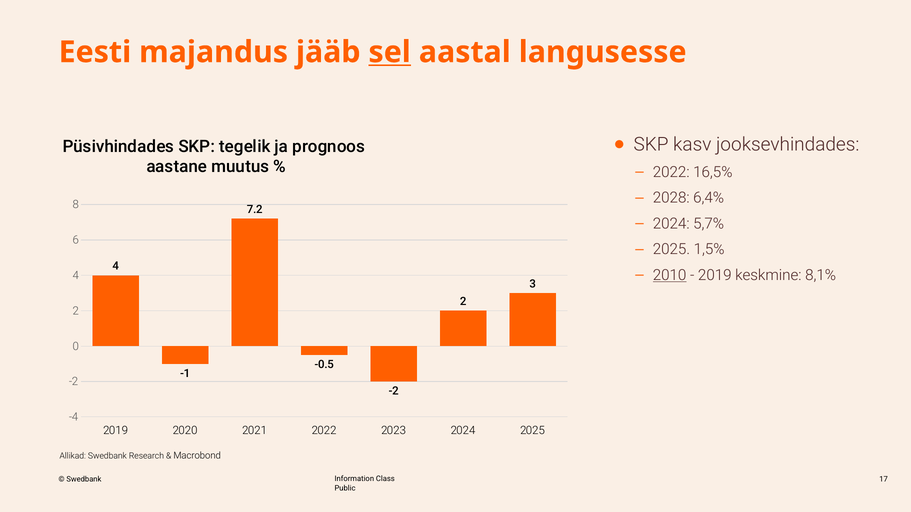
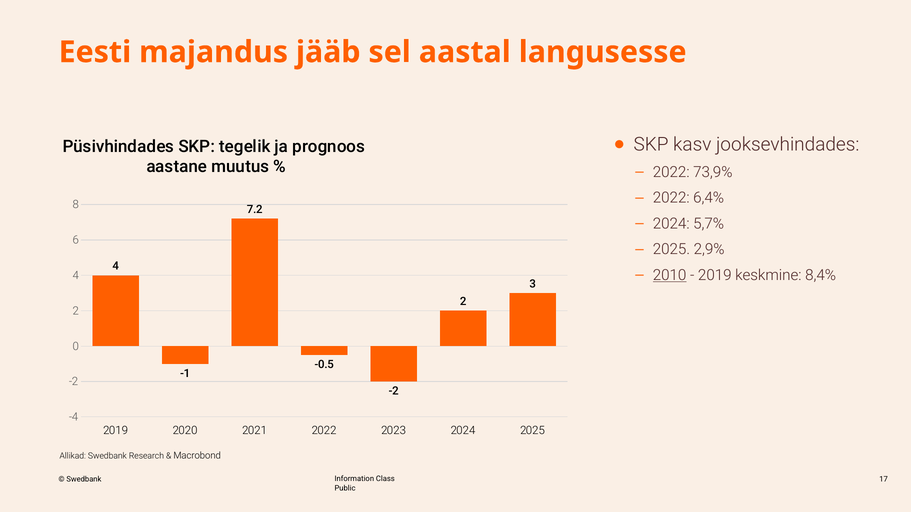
sel underline: present -> none
16,5%: 16,5% -> 73,9%
2028 at (671, 198): 2028 -> 2022
1,5%: 1,5% -> 2,9%
8,1%: 8,1% -> 8,4%
